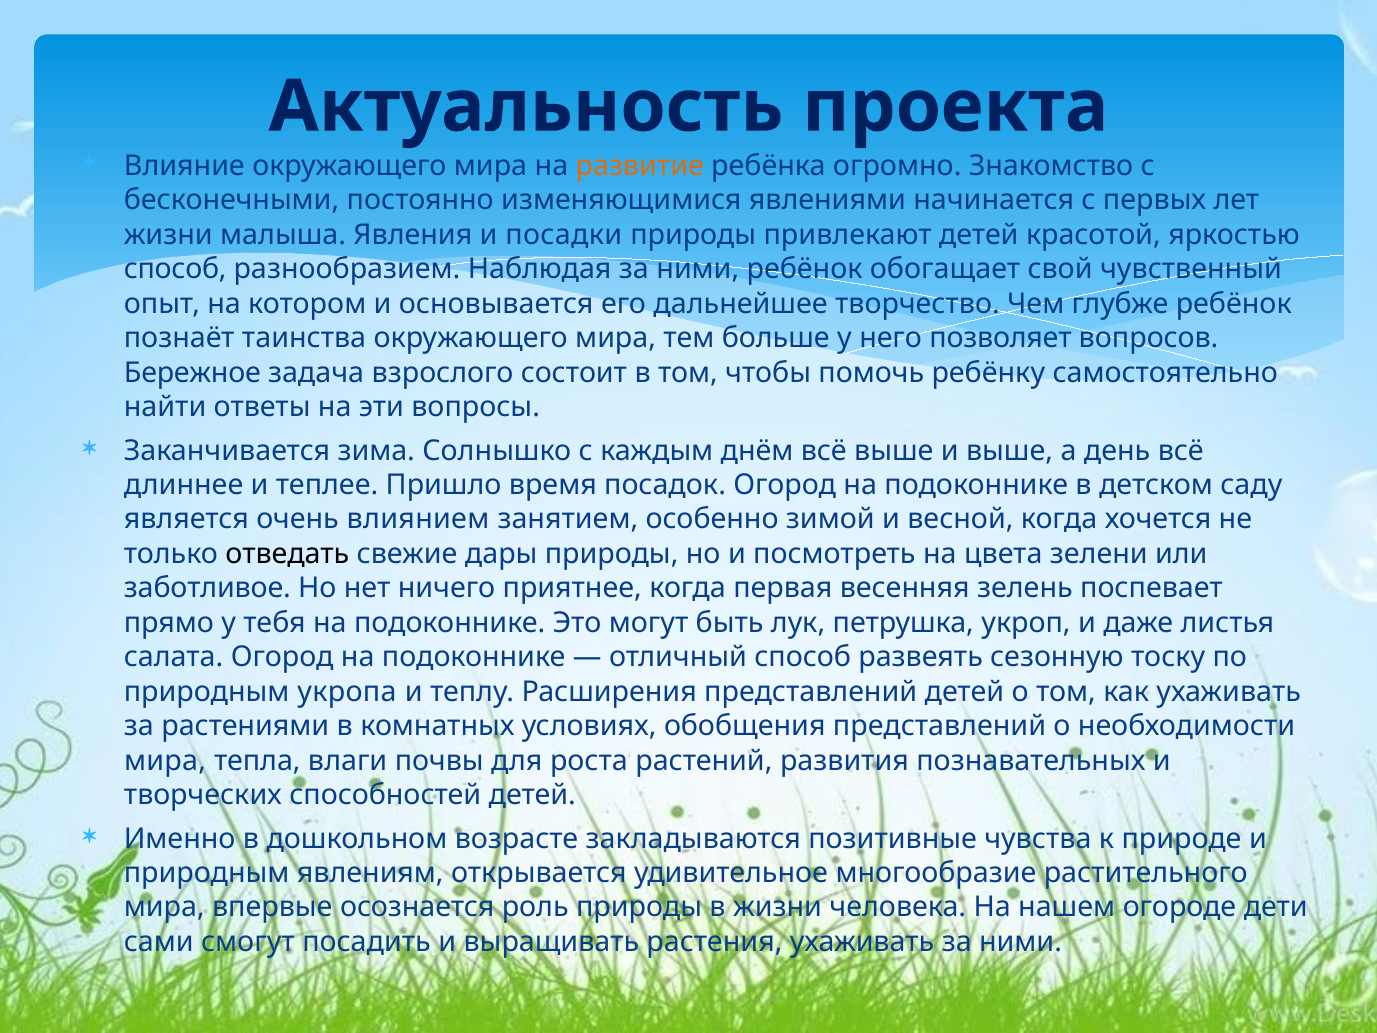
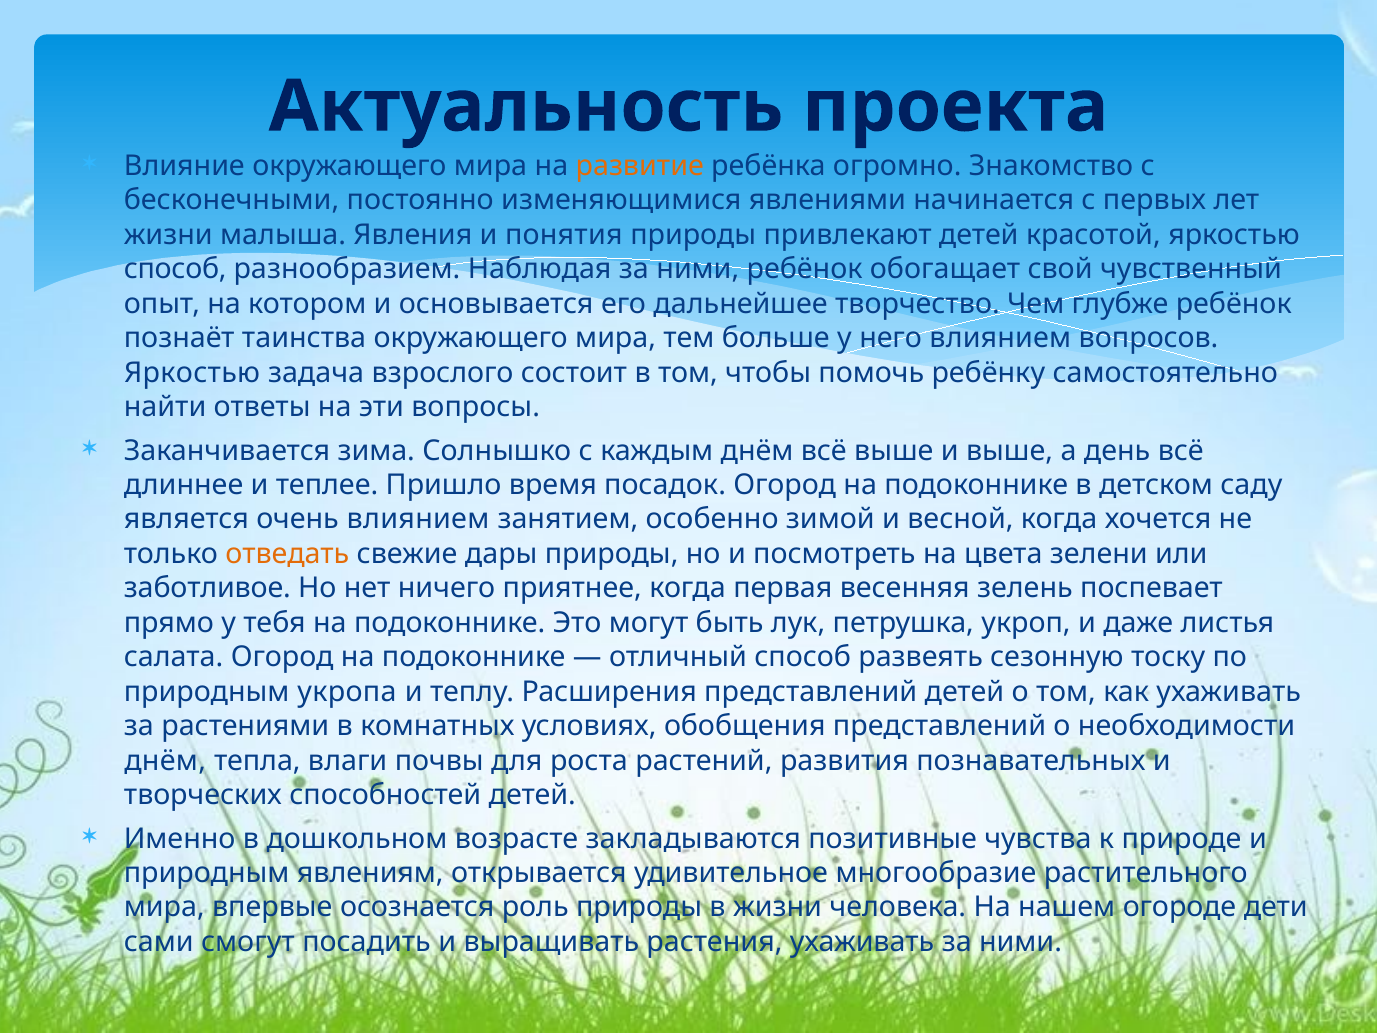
посадки: посадки -> понятия
него позволяет: позволяет -> влиянием
Бережное at (192, 373): Бережное -> Яркостью
отведать colour: black -> orange
мира at (165, 760): мира -> днём
